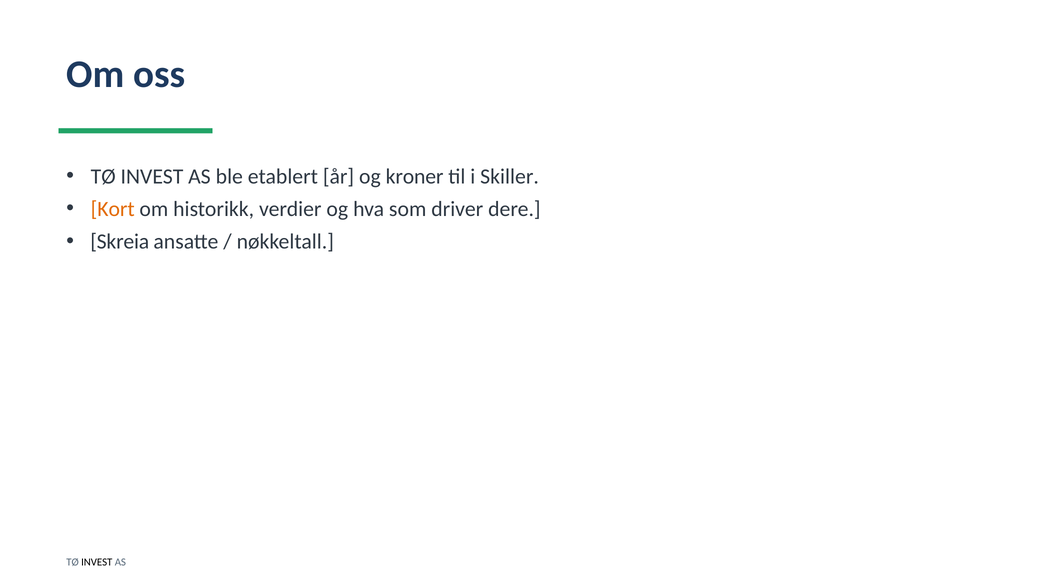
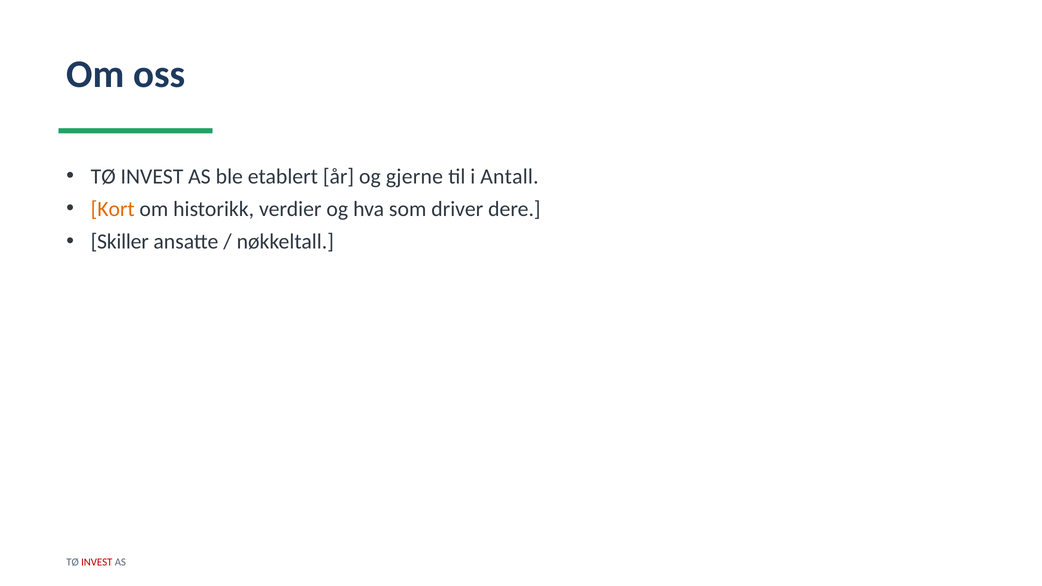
kroner: kroner -> gjerne
Skiller: Skiller -> Antall
Skreia: Skreia -> Skiller
INVEST at (97, 562) colour: black -> red
